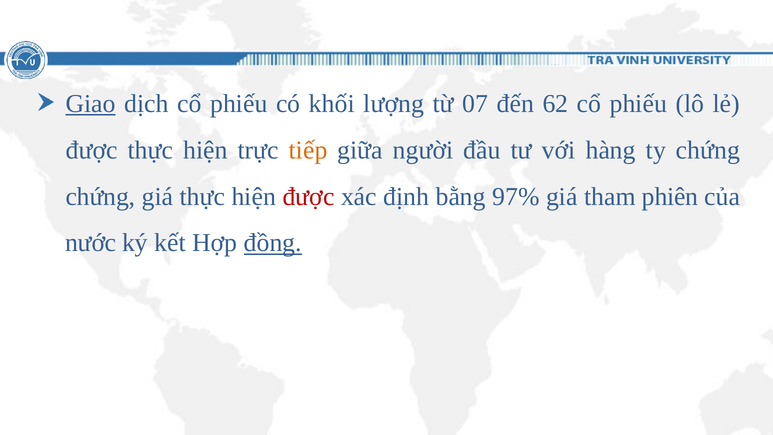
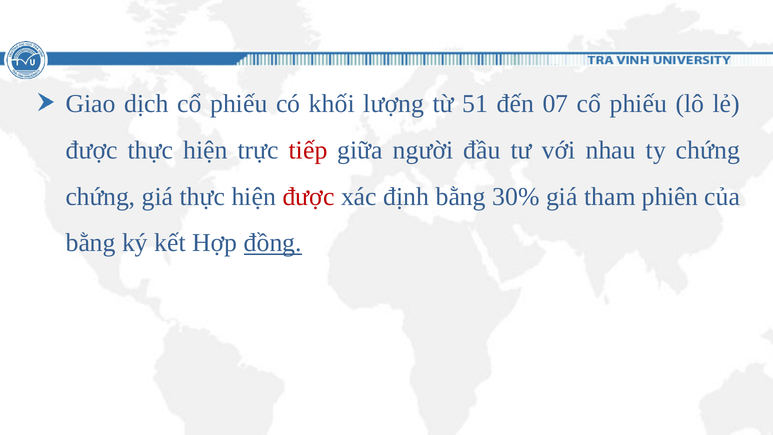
Giao underline: present -> none
07: 07 -> 51
62: 62 -> 07
tiếp colour: orange -> red
hàng: hàng -> nhau
97%: 97% -> 30%
nước at (91, 243): nước -> bằng
